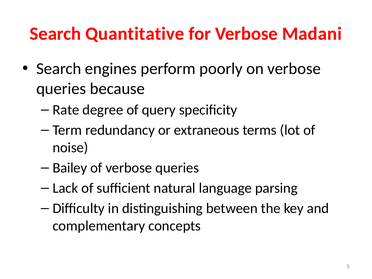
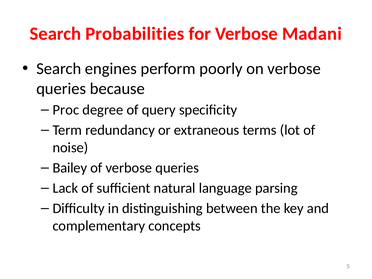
Quantitative: Quantitative -> Probabilities
Rate: Rate -> Proc
